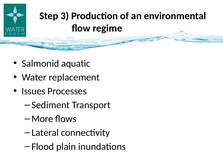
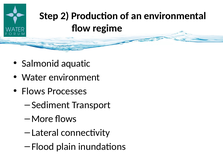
3: 3 -> 2
replacement: replacement -> environment
Issues at (34, 91): Issues -> Flows
